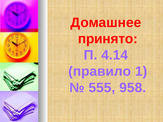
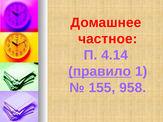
принято: принято -> частное
правило underline: none -> present
555: 555 -> 155
